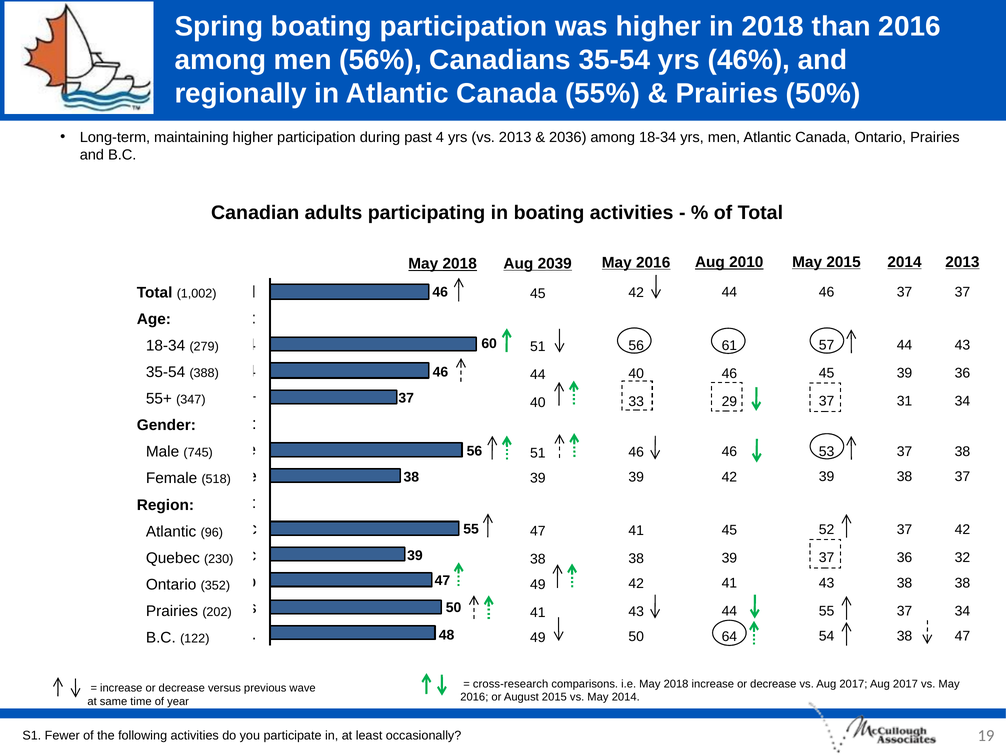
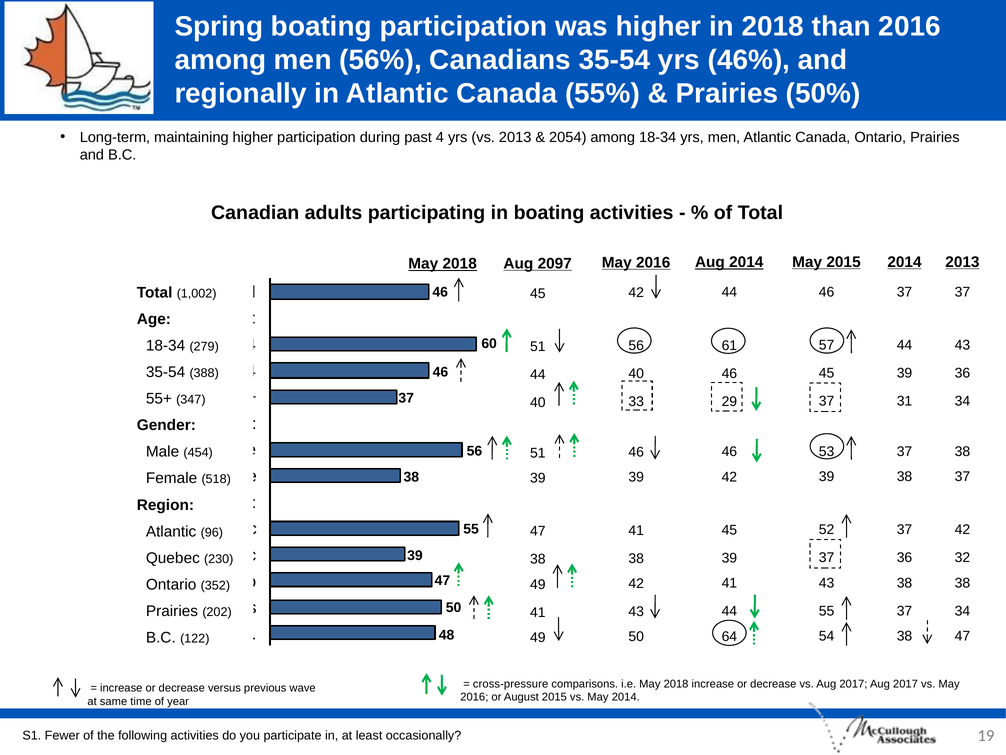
2036: 2036 -> 2054
Aug 2010: 2010 -> 2014
2039: 2039 -> 2097
745: 745 -> 454
cross-research: cross-research -> cross-pressure
